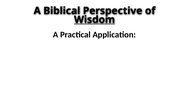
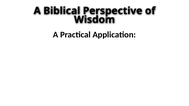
Wisdom underline: present -> none
